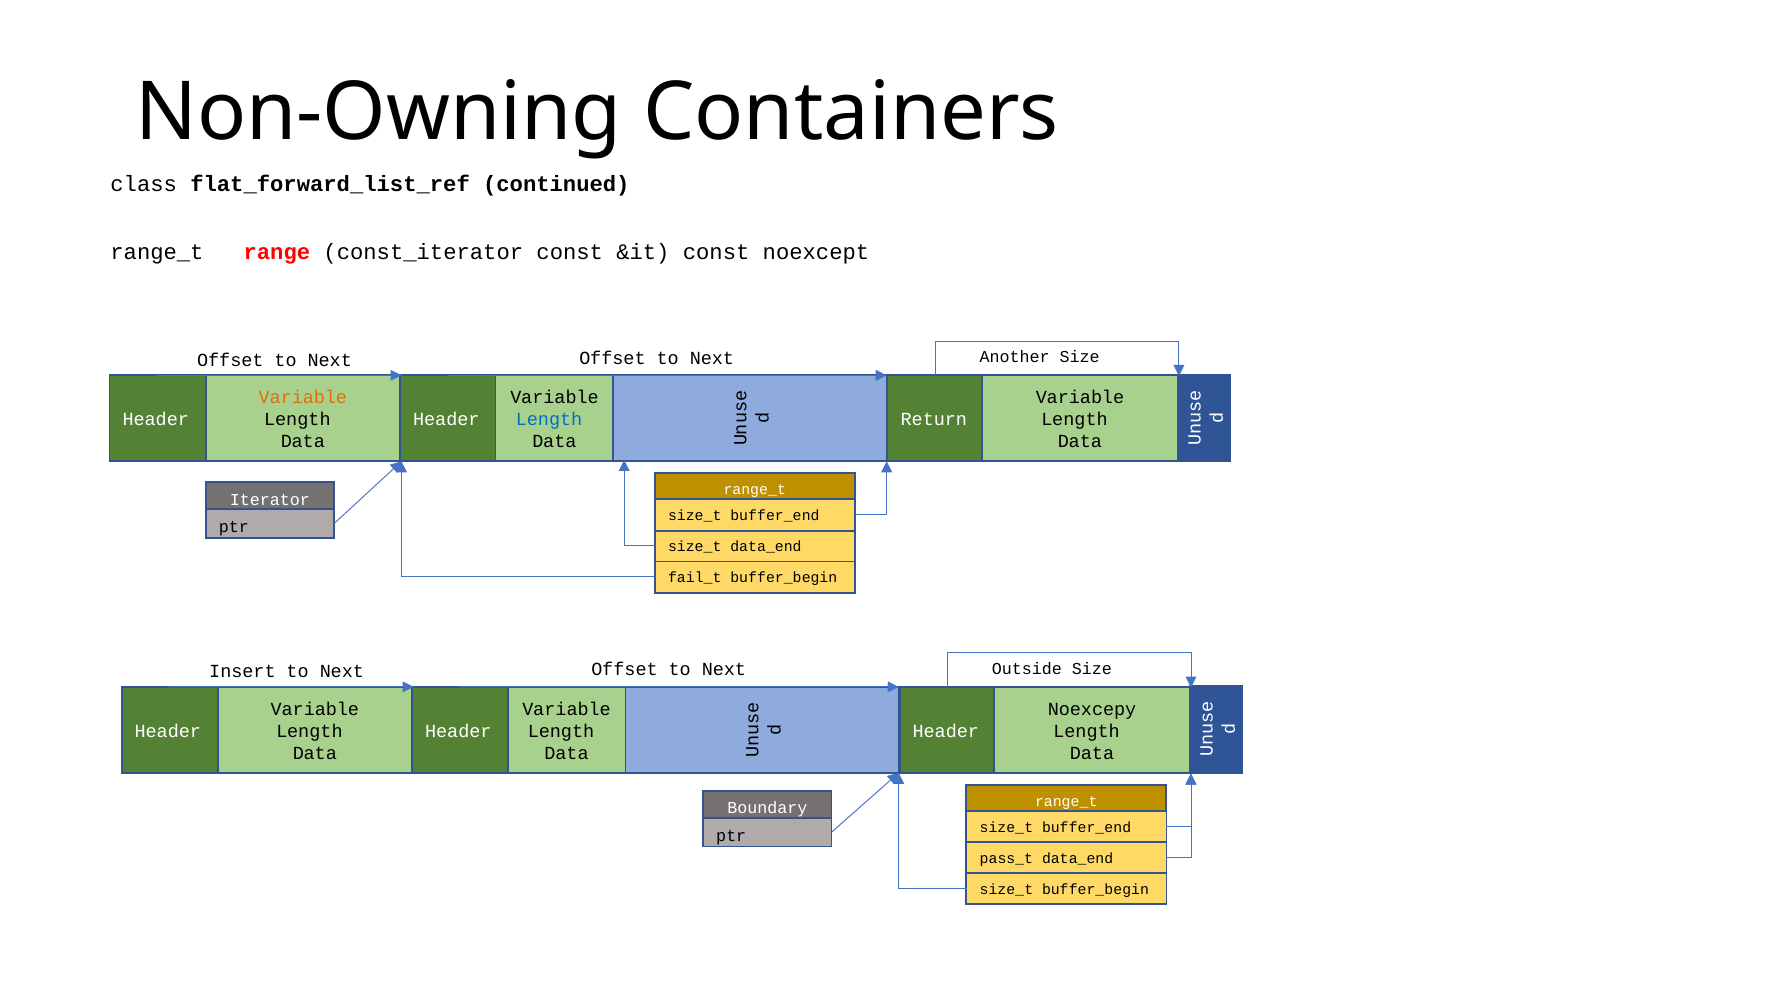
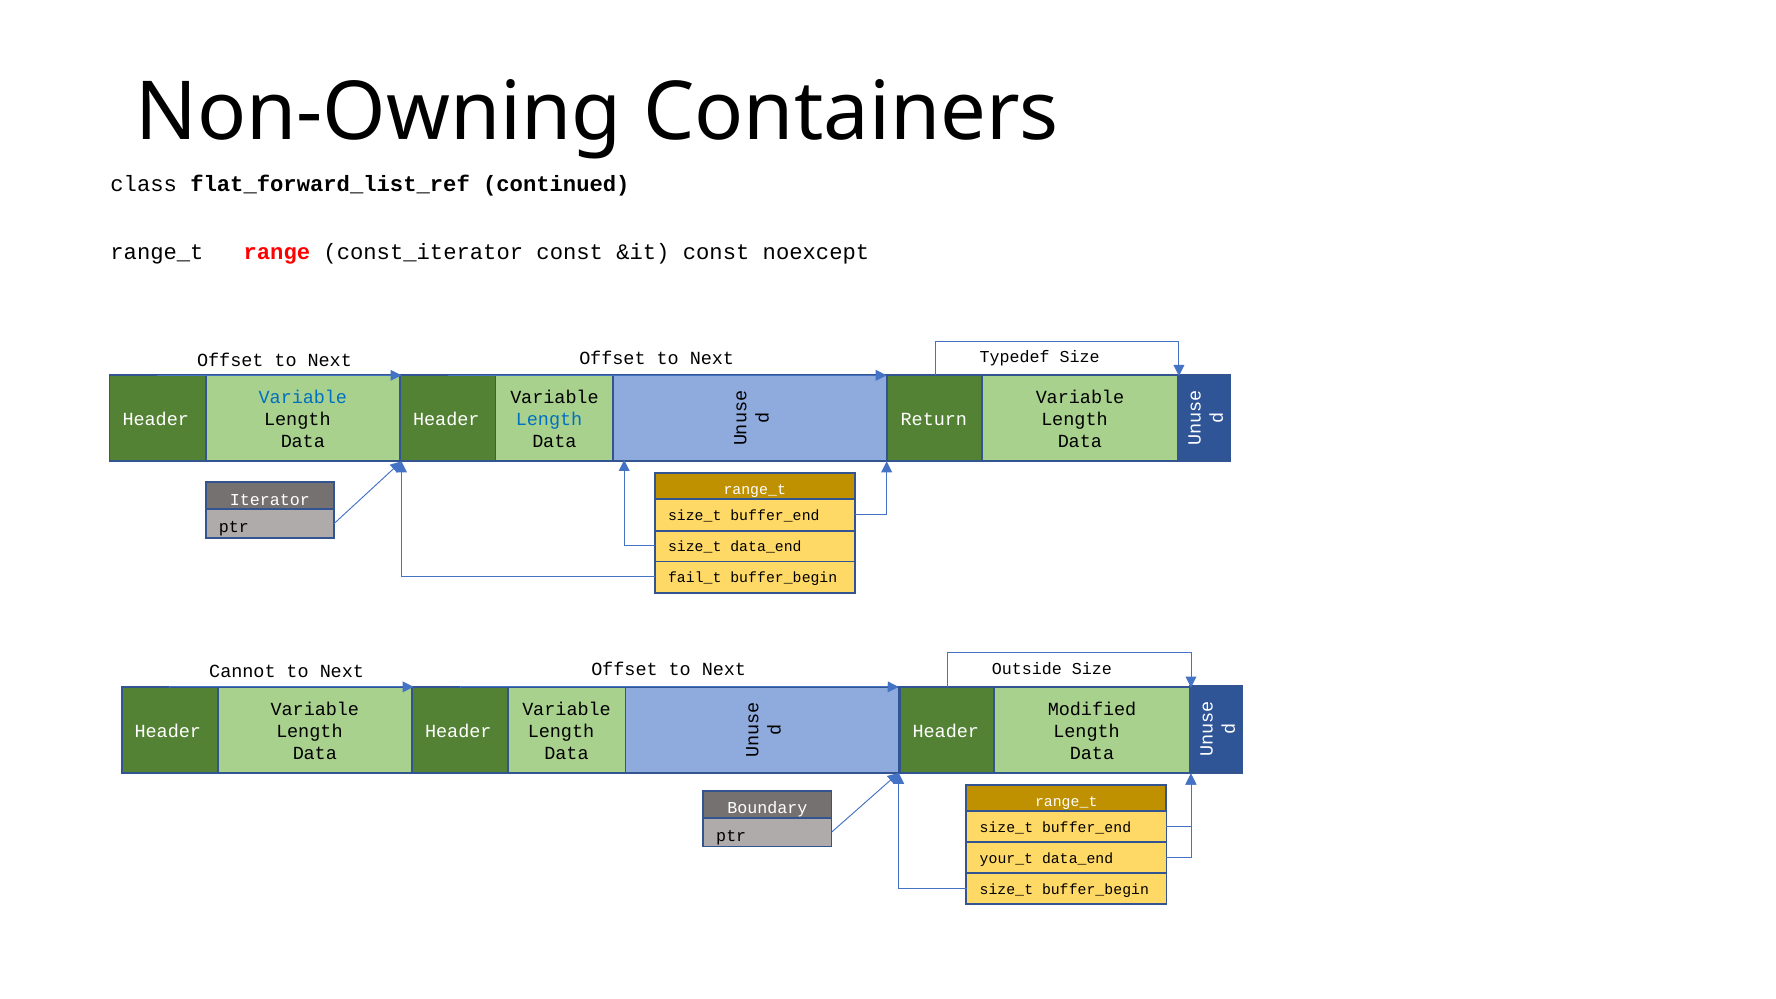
Another: Another -> Typedef
Variable at (303, 397) colour: orange -> blue
Insert: Insert -> Cannot
Noexcepy: Noexcepy -> Modified
pass_t: pass_t -> your_t
